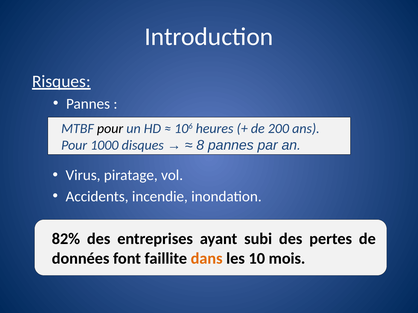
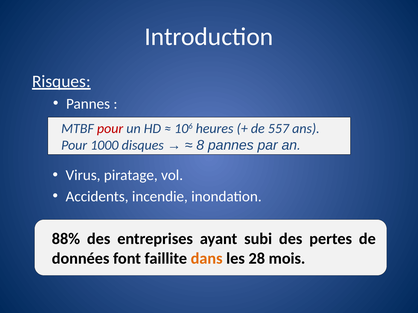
pour at (110, 129) colour: black -> red
200: 200 -> 557
82%: 82% -> 88%
10: 10 -> 28
